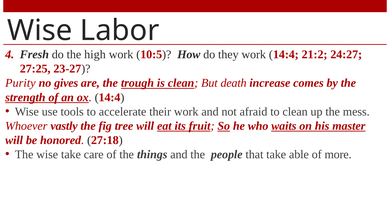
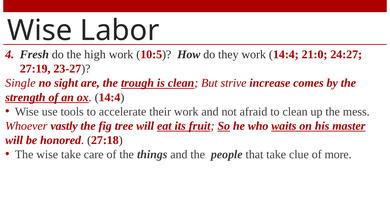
21:2: 21:2 -> 21:0
27:25: 27:25 -> 27:19
Purity: Purity -> Single
gives: gives -> sight
death: death -> strive
able: able -> clue
